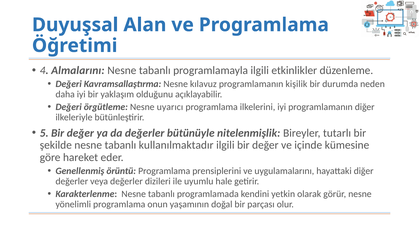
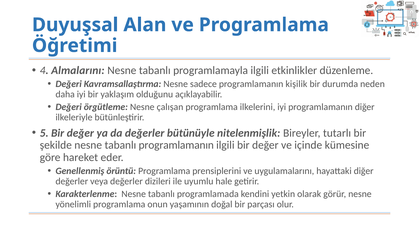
kılavuz: kılavuz -> sadece
uyarıcı: uyarıcı -> çalışan
tabanlı kullanılmaktadır: kullanılmaktadır -> programlamanın
